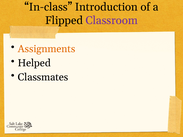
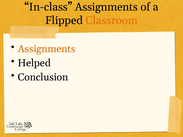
In-class Introduction: Introduction -> Assignments
Classroom colour: purple -> orange
Classmates: Classmates -> Conclusion
